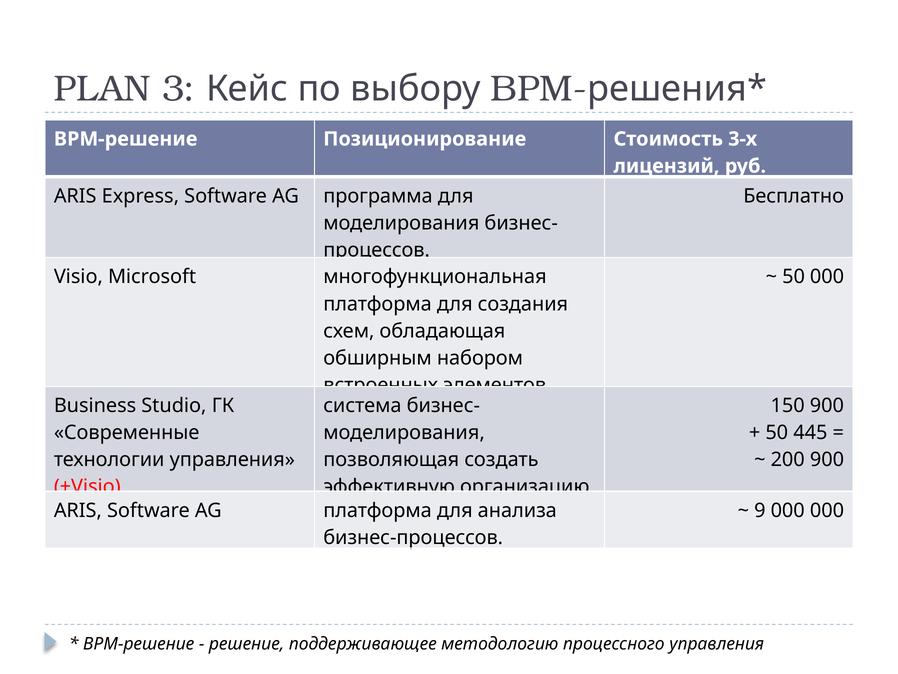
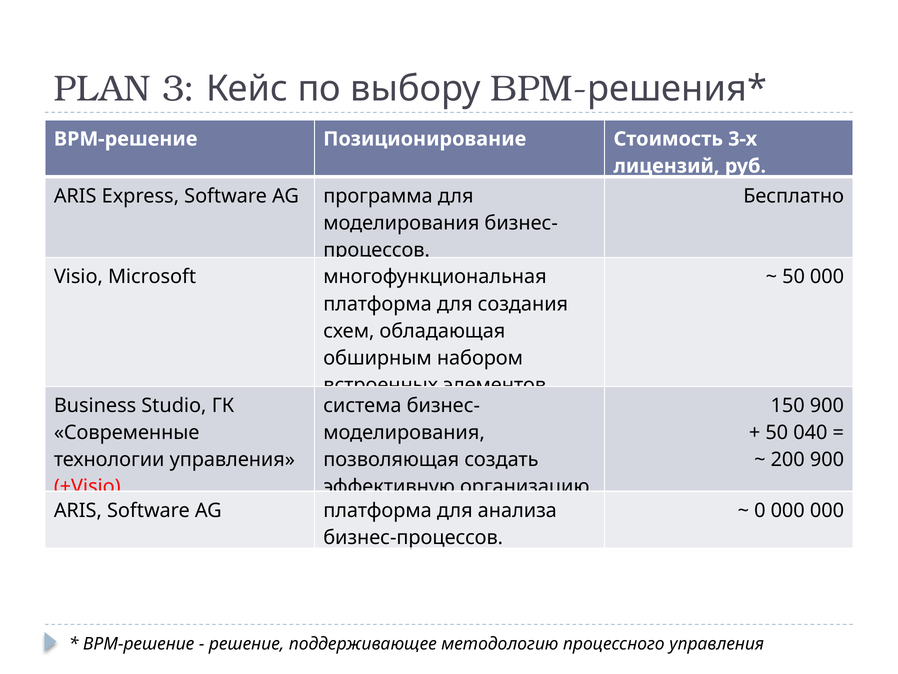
445: 445 -> 040
9: 9 -> 0
